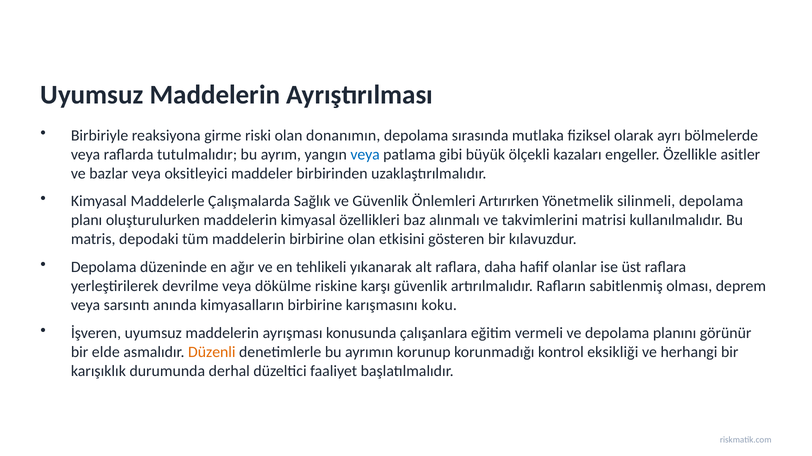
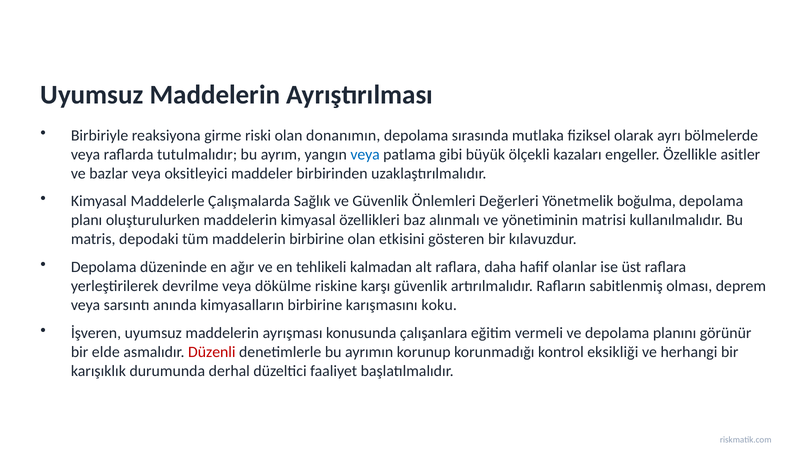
Artırırken: Artırırken -> Değerleri
silinmeli: silinmeli -> boğulma
takvimlerini: takvimlerini -> yönetiminin
yıkanarak: yıkanarak -> kalmadan
Düzenli colour: orange -> red
